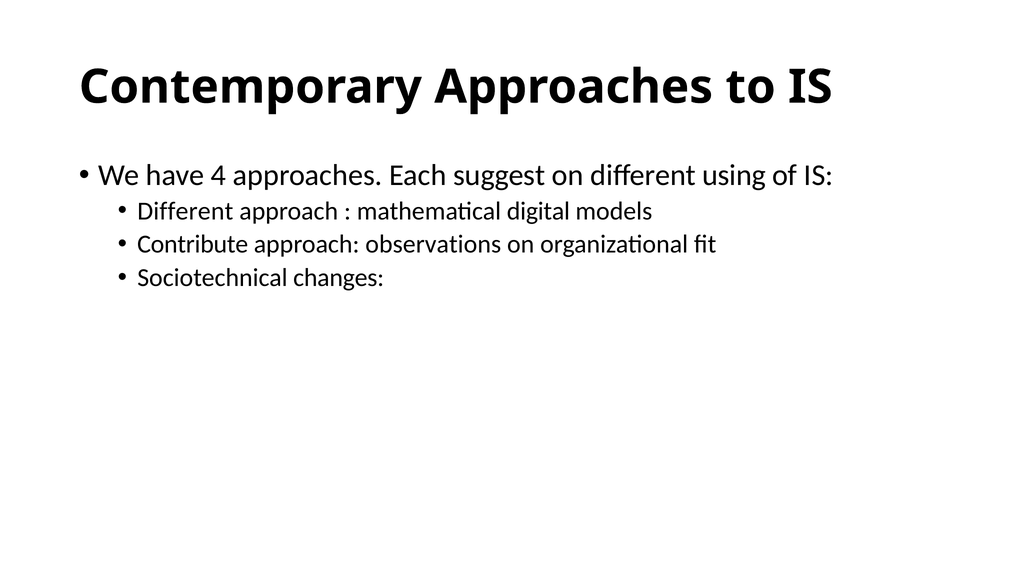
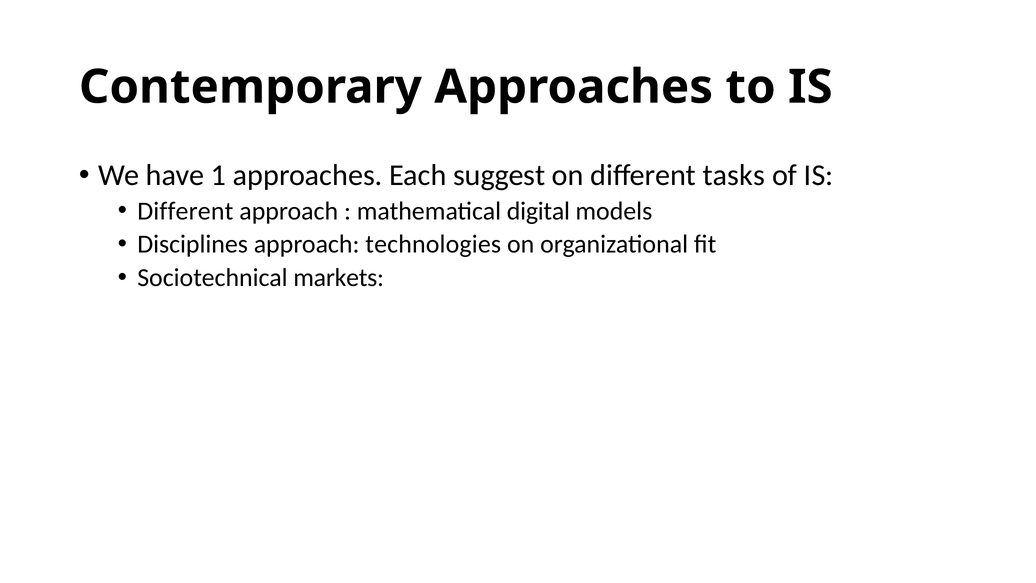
4: 4 -> 1
using: using -> tasks
Contribute: Contribute -> Disciplines
observations: observations -> technologies
changes: changes -> markets
